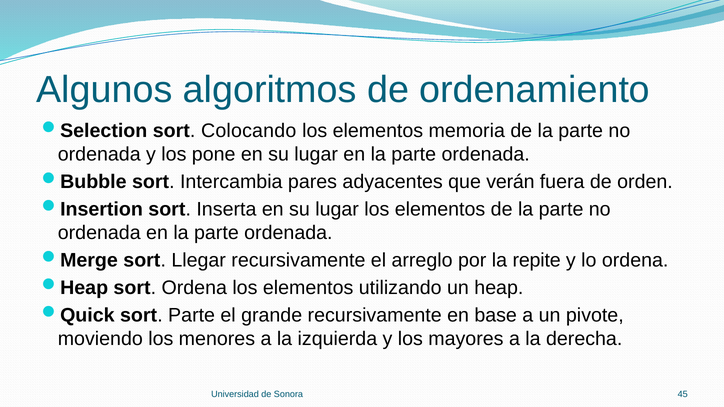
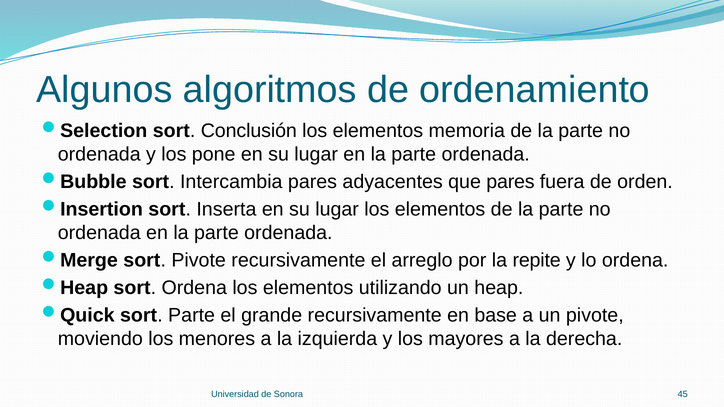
Colocando: Colocando -> Conclusión
que verán: verán -> pares
sort Llegar: Llegar -> Pivote
